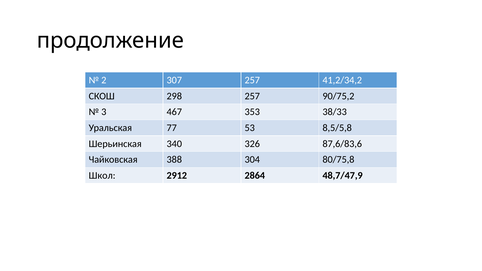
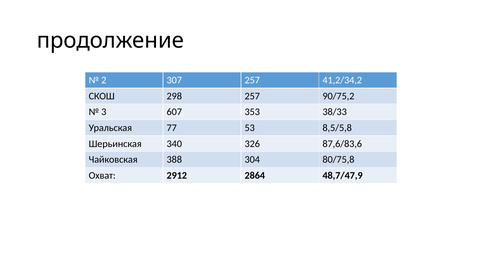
467: 467 -> 607
Школ: Школ -> Охват
